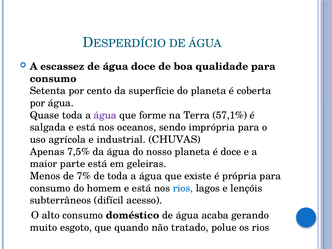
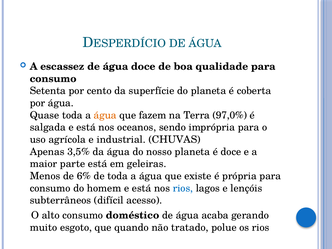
água at (105, 115) colour: purple -> orange
forme: forme -> fazem
57,1%: 57,1% -> 97,0%
7,5%: 7,5% -> 3,5%
7%: 7% -> 6%
